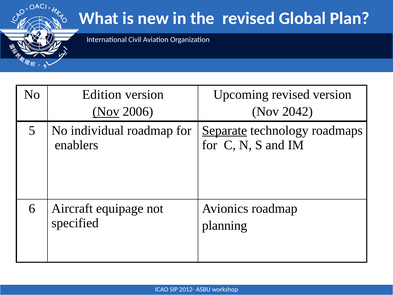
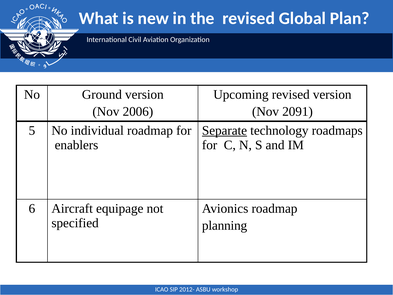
Edition: Edition -> Ground
Nov at (106, 112) underline: present -> none
2042: 2042 -> 2091
